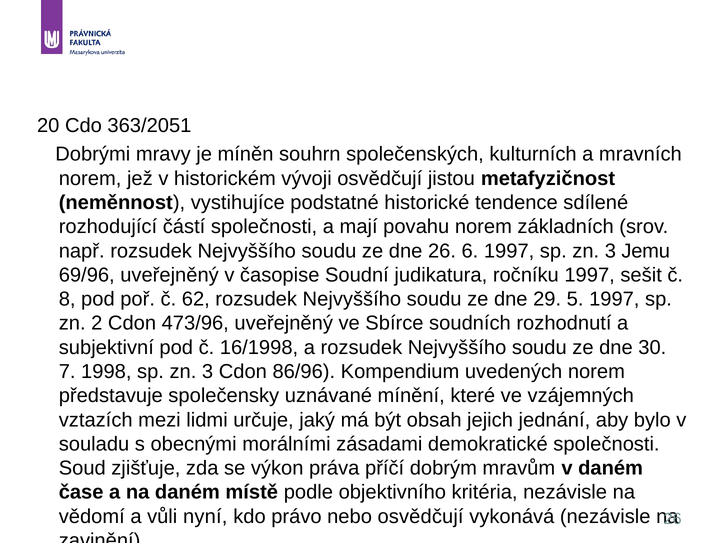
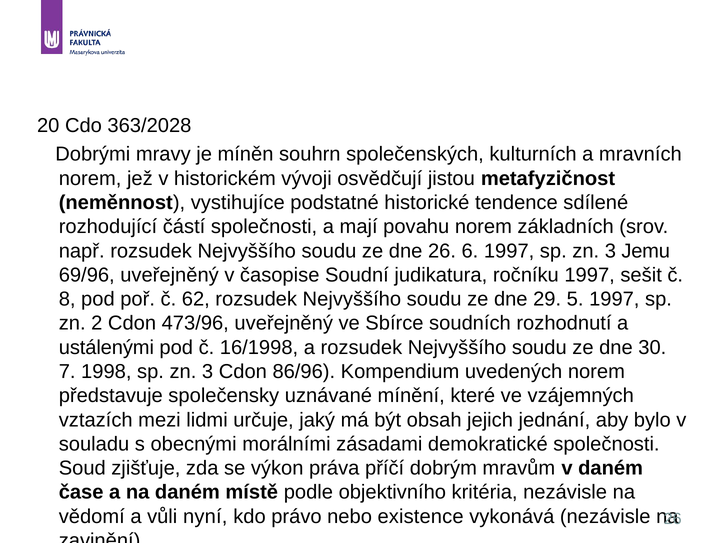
363/2051: 363/2051 -> 363/2028
subjektivní: subjektivní -> ustálenými
nebo osvědčují: osvědčují -> existence
